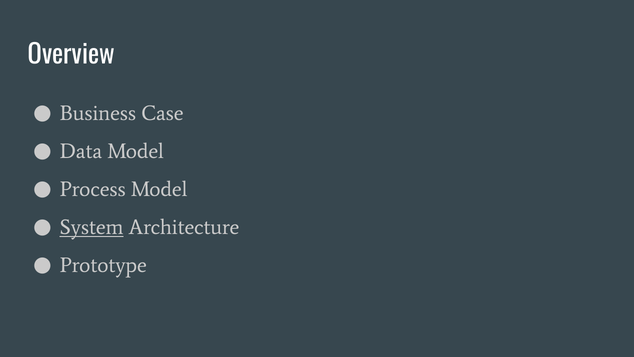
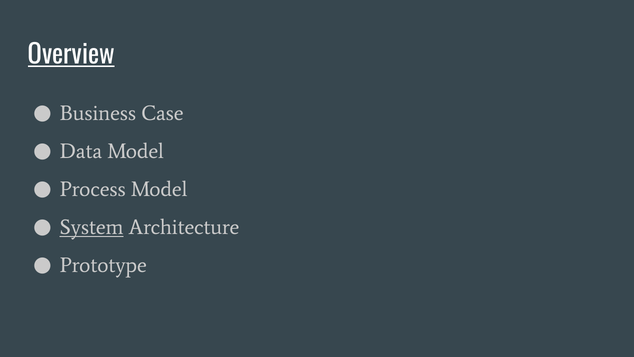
Overview underline: none -> present
